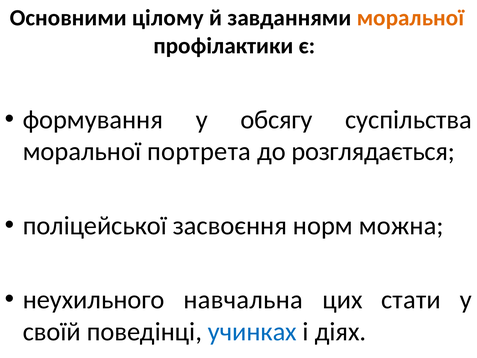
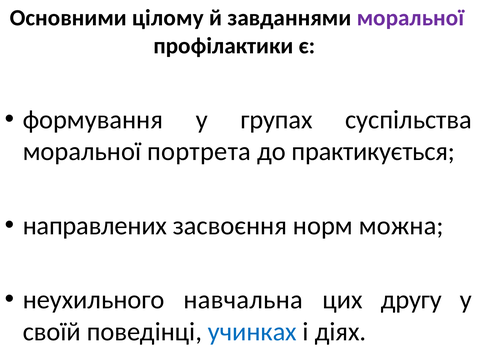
моральної at (410, 18) colour: orange -> purple
обсягу: обсягу -> групах
розглядається: розглядається -> практикується
поліцейської: поліцейської -> направлених
стати: стати -> другу
